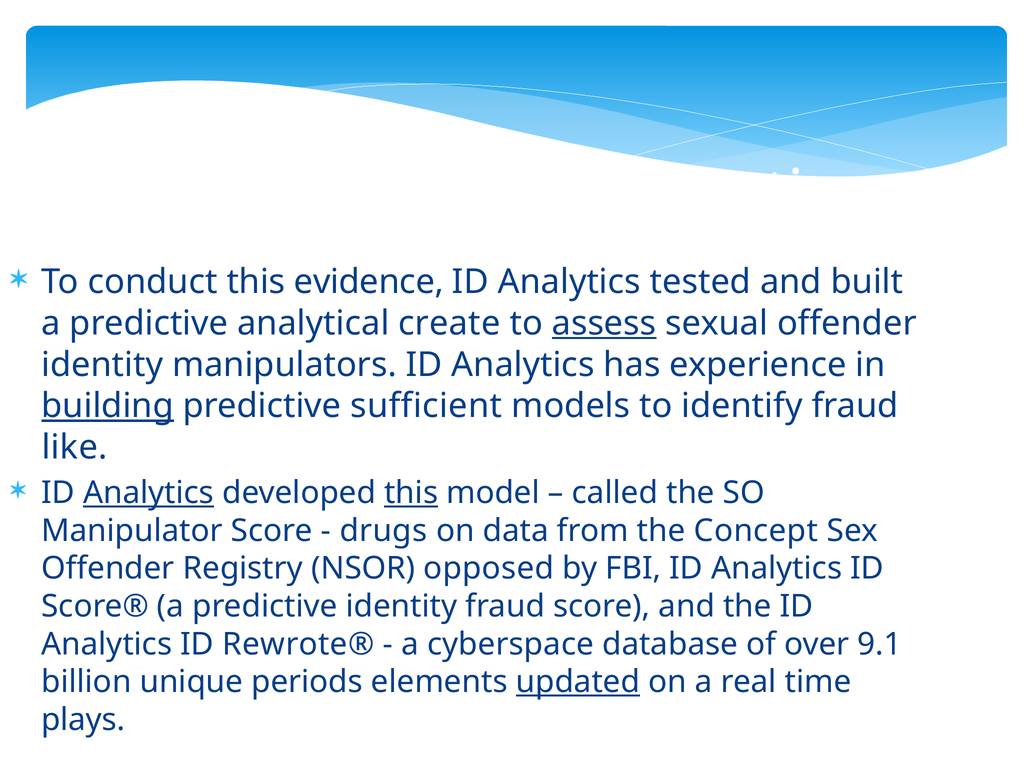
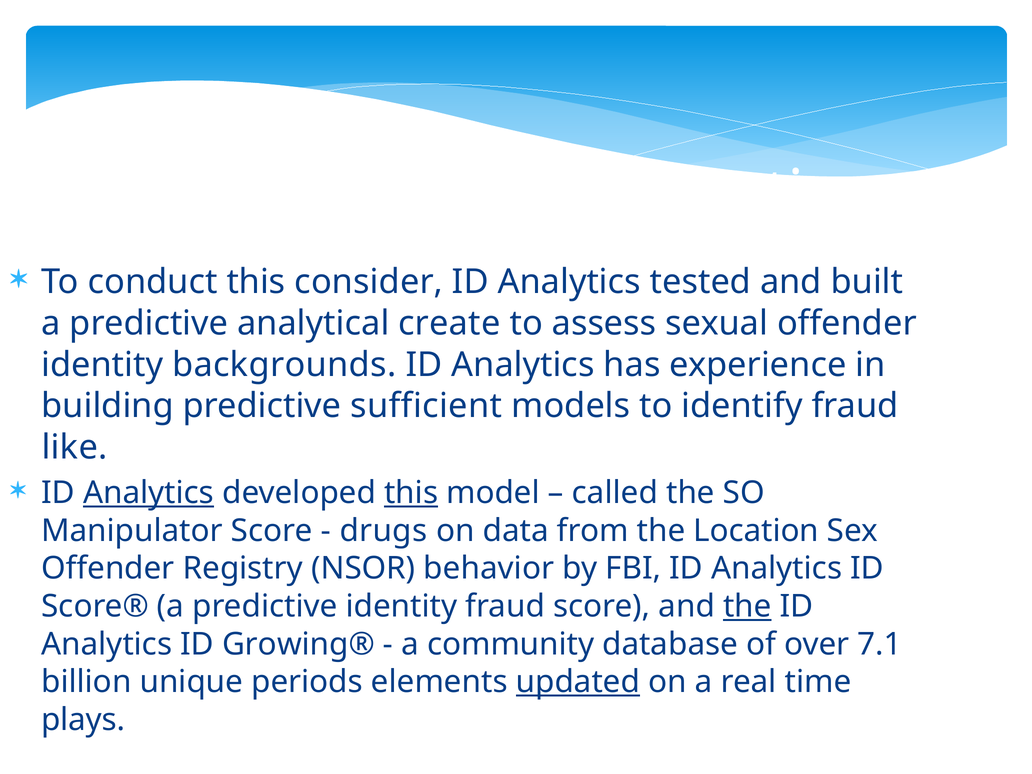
evidence: evidence -> consider
assess underline: present -> none
manipulators: manipulators -> backgrounds
building underline: present -> none
Concept: Concept -> Location
opposed: opposed -> behavior
the at (747, 606) underline: none -> present
Rewrote®: Rewrote® -> Growing®
cyberspace: cyberspace -> community
9.1: 9.1 -> 7.1
